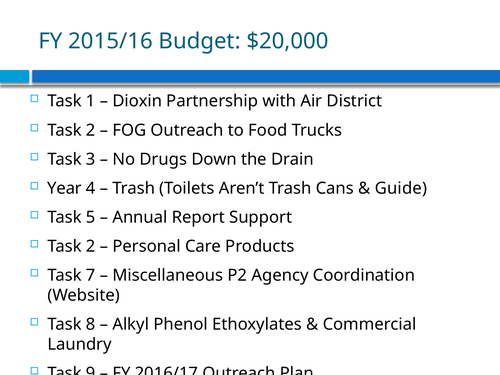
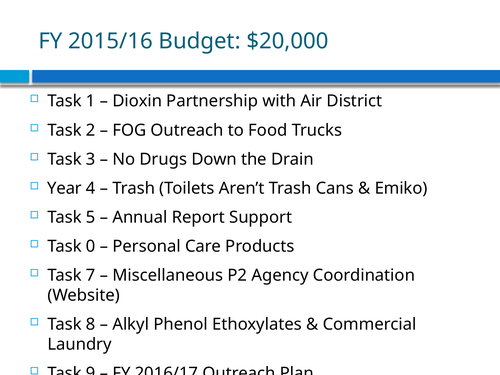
Guide: Guide -> Emiko
2 at (91, 246): 2 -> 0
